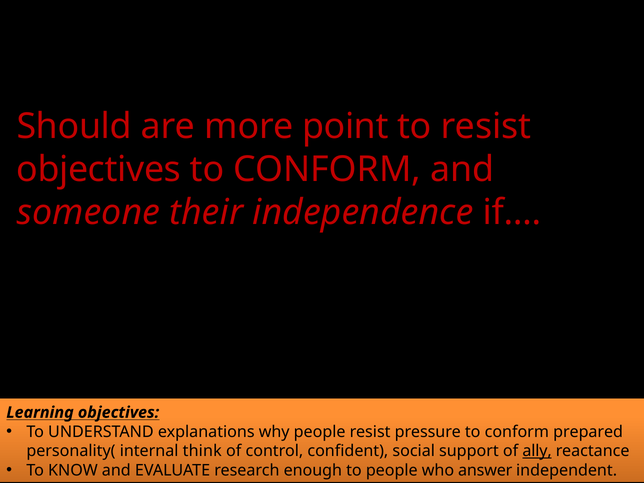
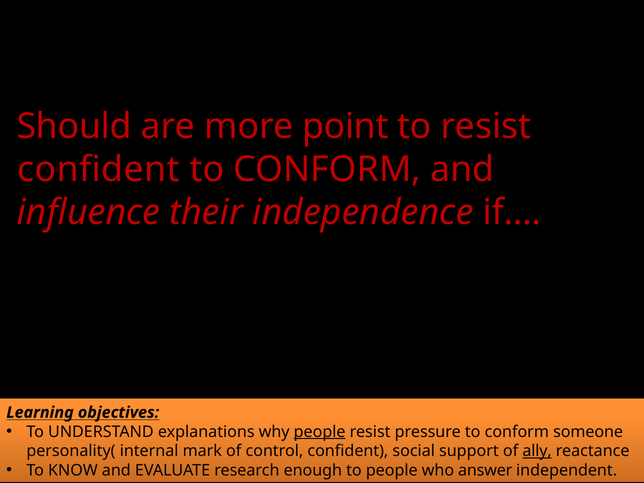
objectives at (99, 170): objectives -> confident
someone: someone -> influence
people at (320, 432) underline: none -> present
prepared: prepared -> someone
think: think -> mark
